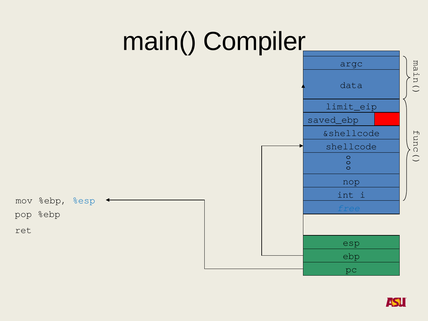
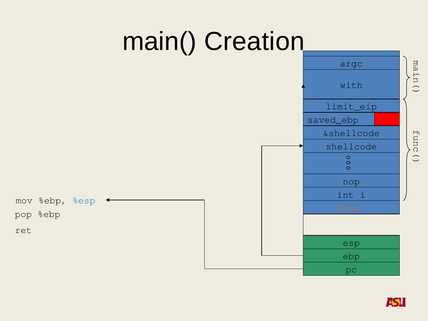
Compiler: Compiler -> Creation
data: data -> with
free colour: blue -> orange
